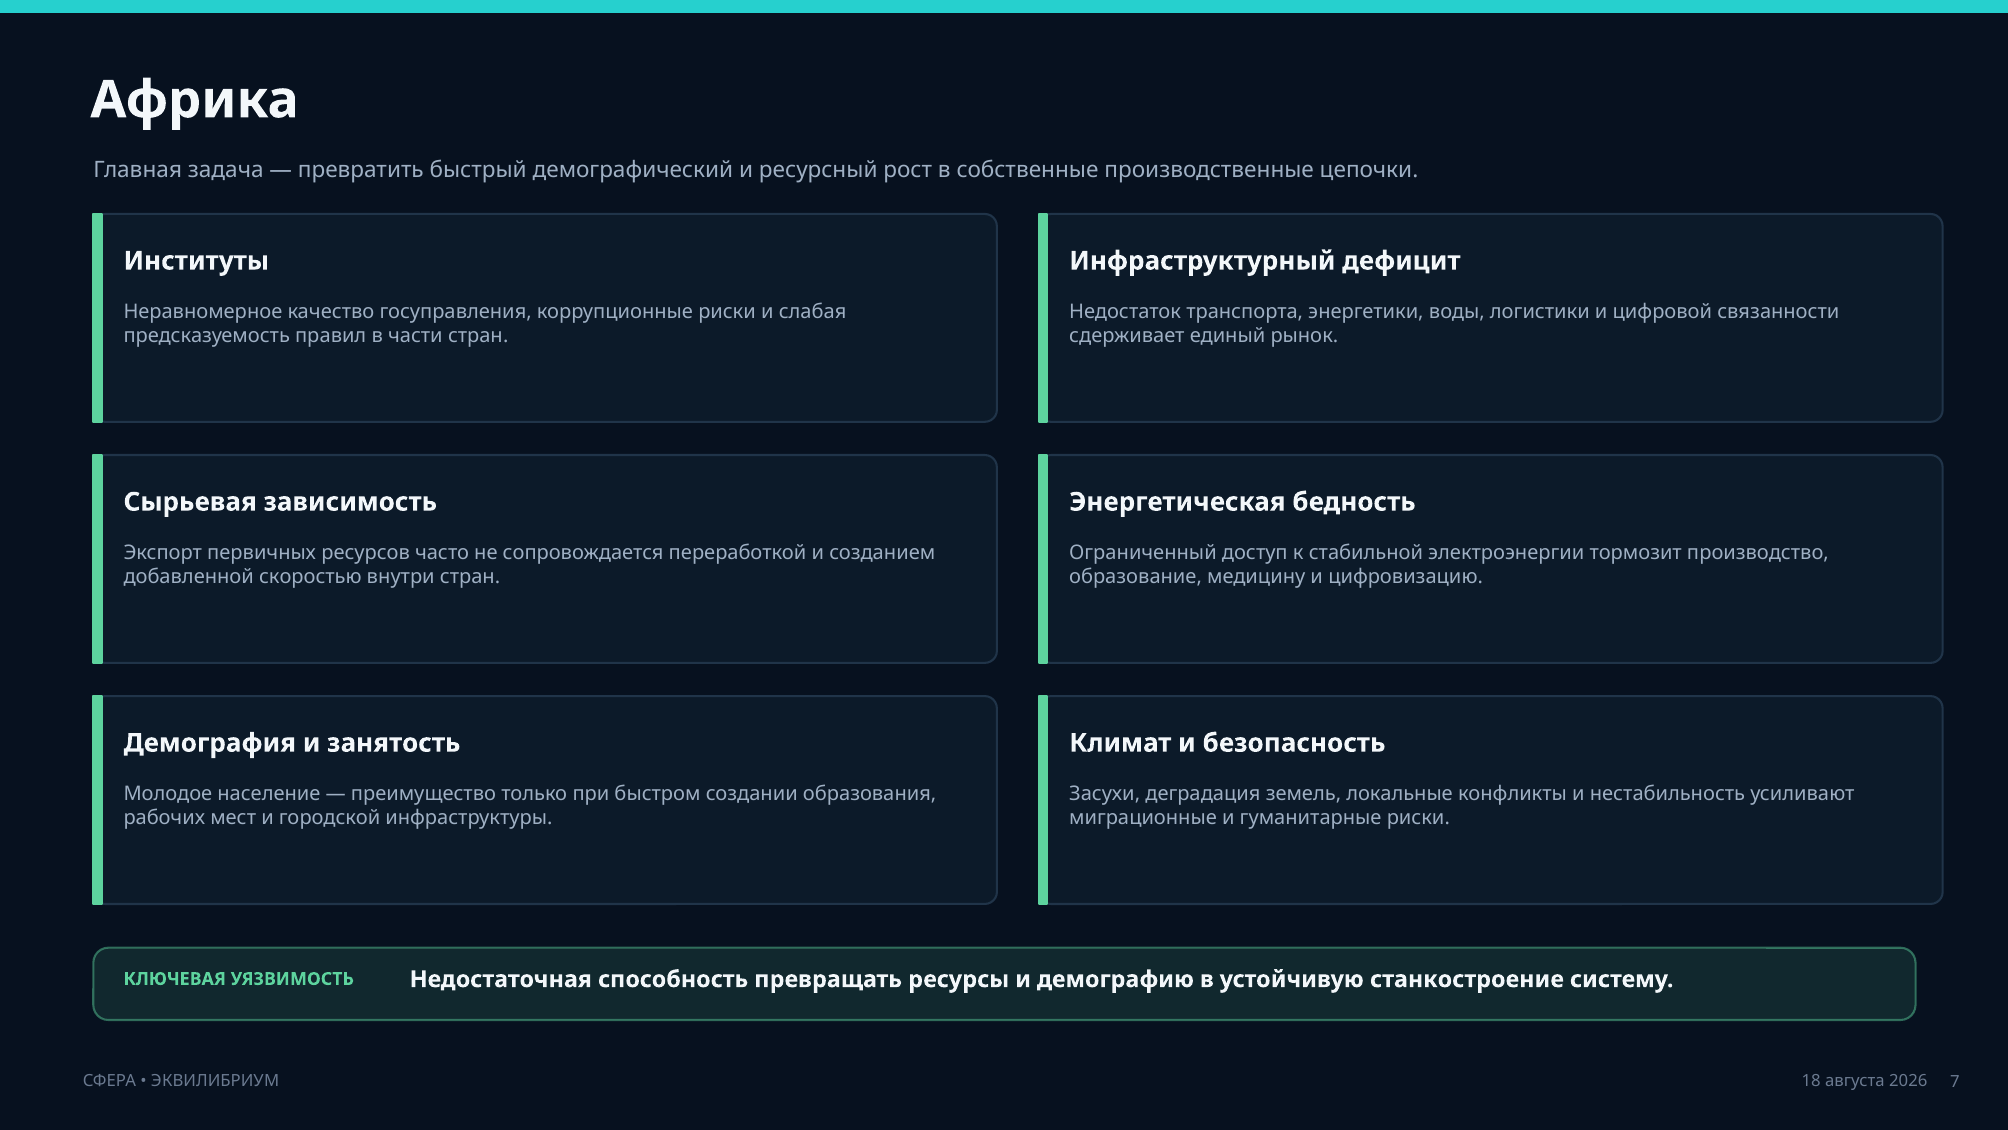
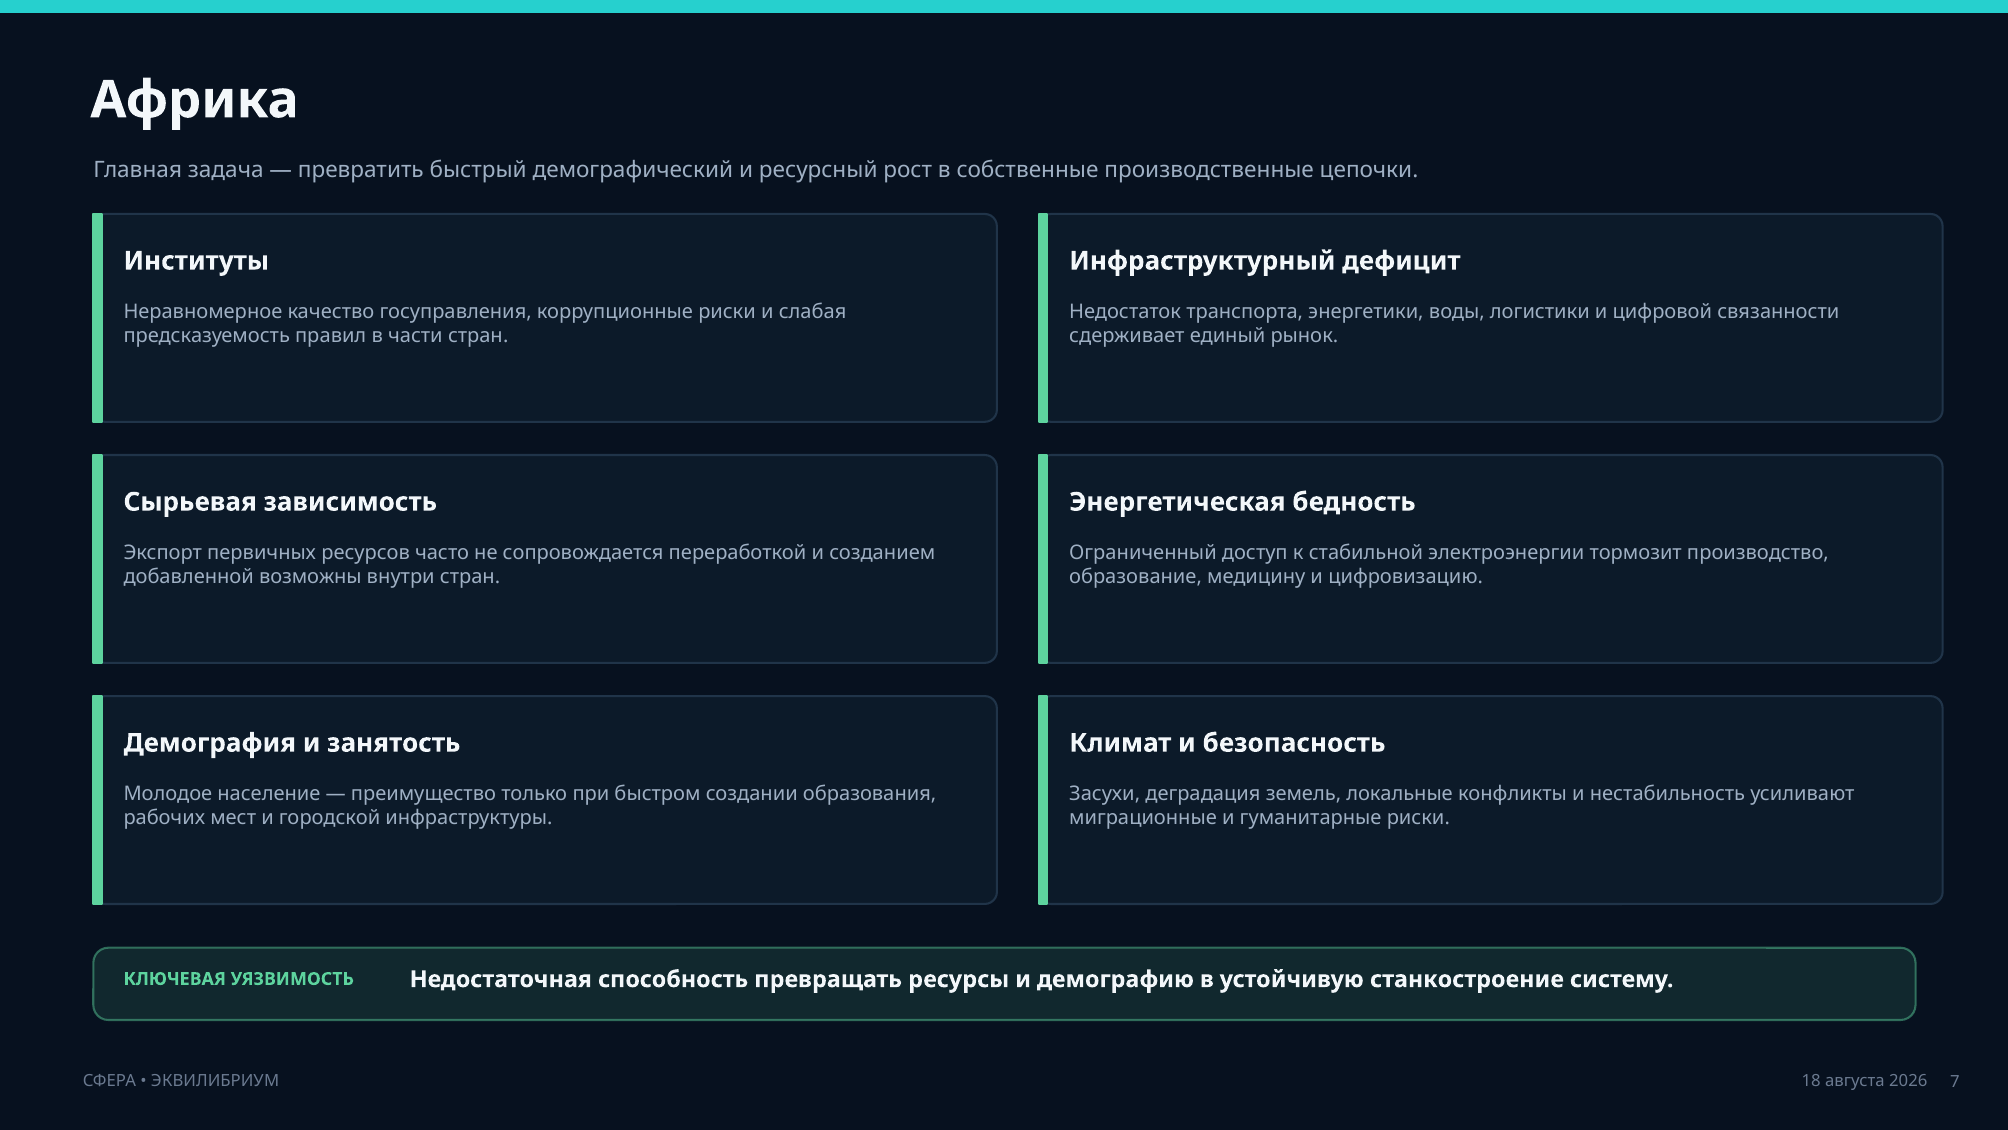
скоростью: скоростью -> возможны
